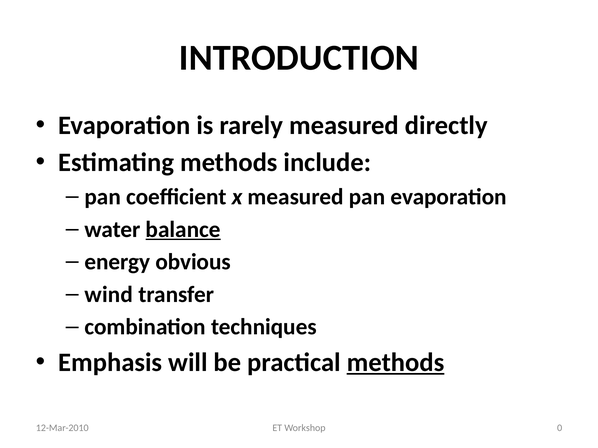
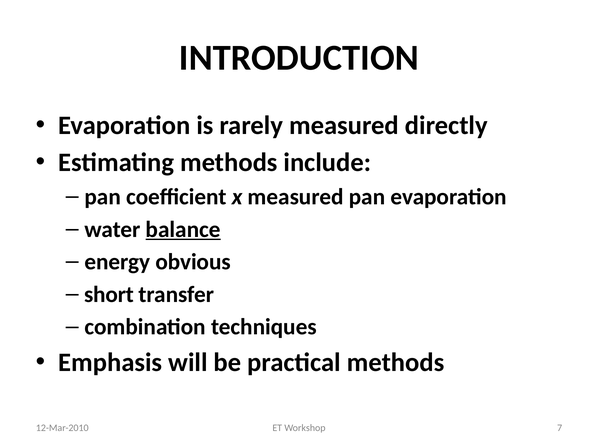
wind: wind -> short
methods at (396, 363) underline: present -> none
0: 0 -> 7
